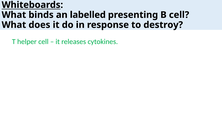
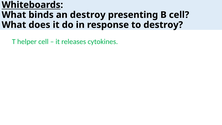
an labelled: labelled -> destroy
